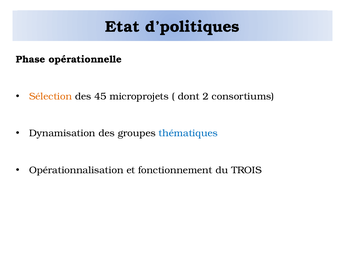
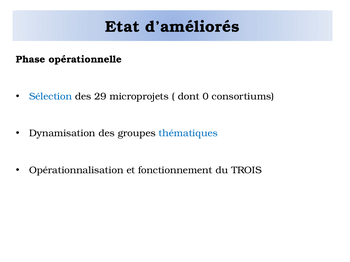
d’politiques: d’politiques -> d’améliorés
Sélection colour: orange -> blue
45: 45 -> 29
2: 2 -> 0
